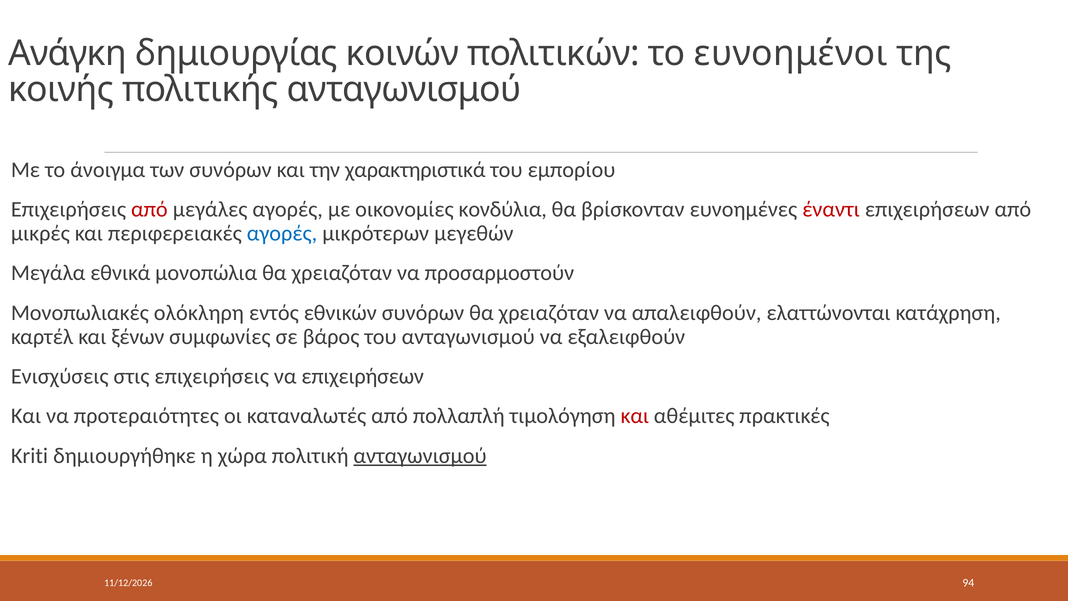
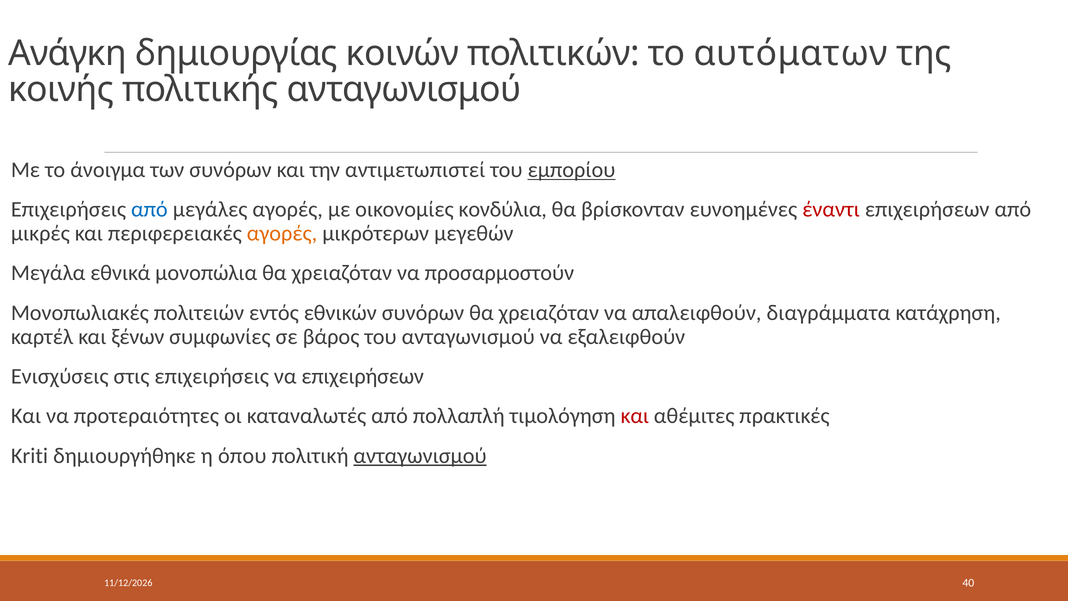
ευνοημένοι: ευνοημένοι -> αυτόματων
χαρακτηριστικά: χαρακτηριστικά -> αντιμετωπιστεί
εμπορίου underline: none -> present
από at (149, 209) colour: red -> blue
αγορές at (282, 233) colour: blue -> orange
ολόκληρη: ολόκληρη -> πολιτειών
ελαττώνονται: ελαττώνονται -> διαγράμματα
χώρα: χώρα -> όπου
94: 94 -> 40
